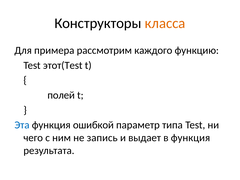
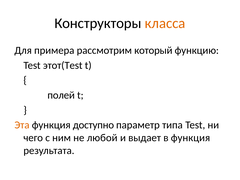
каждого: каждого -> который
Эта colour: blue -> orange
ошибкой: ошибкой -> доступно
запись: запись -> любой
